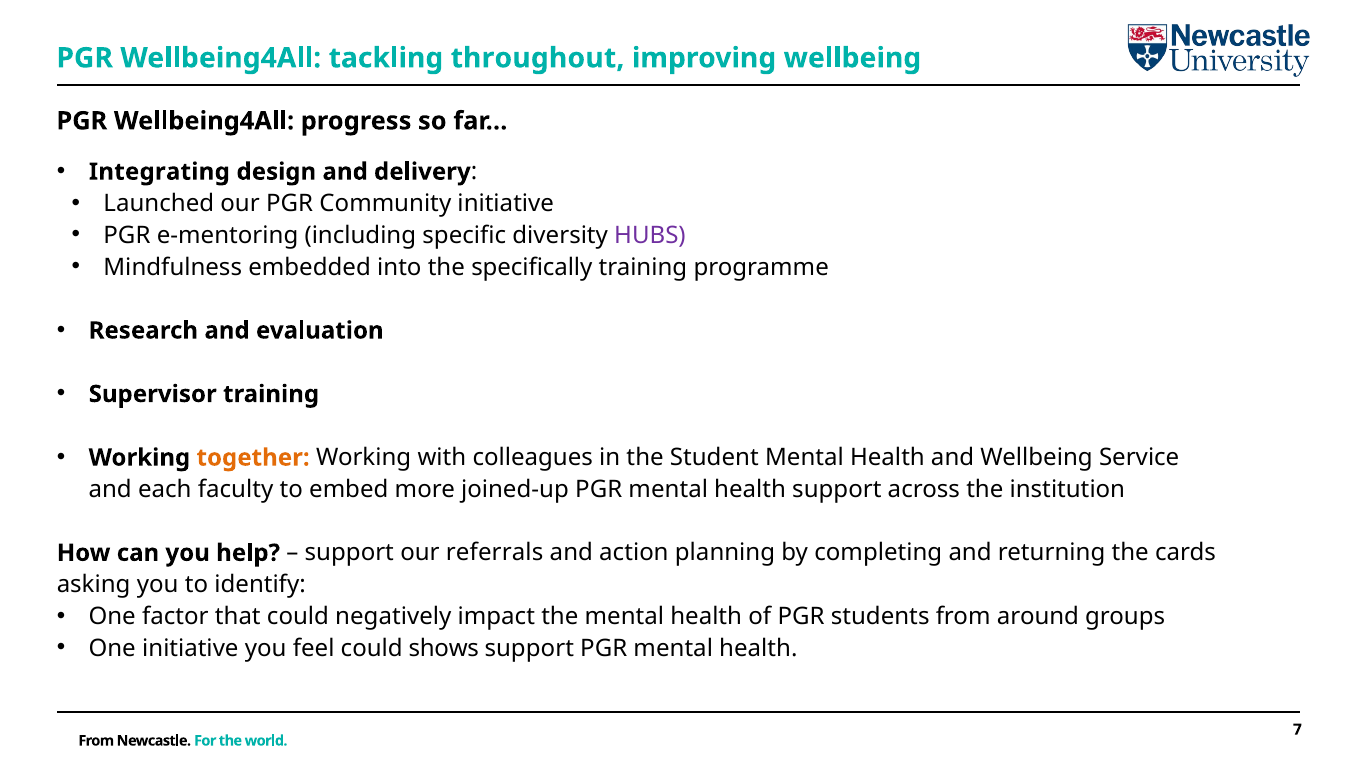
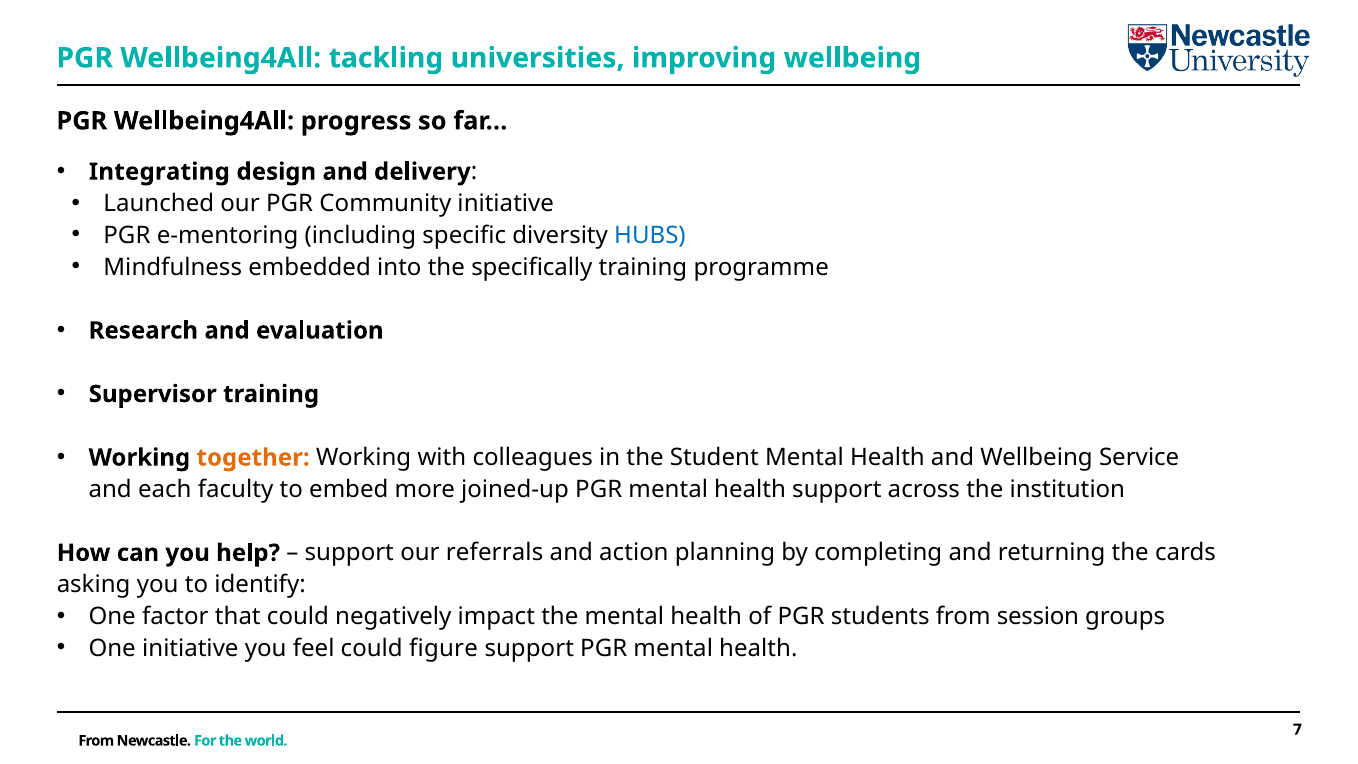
throughout: throughout -> universities
HUBS colour: purple -> blue
around: around -> session
shows: shows -> figure
